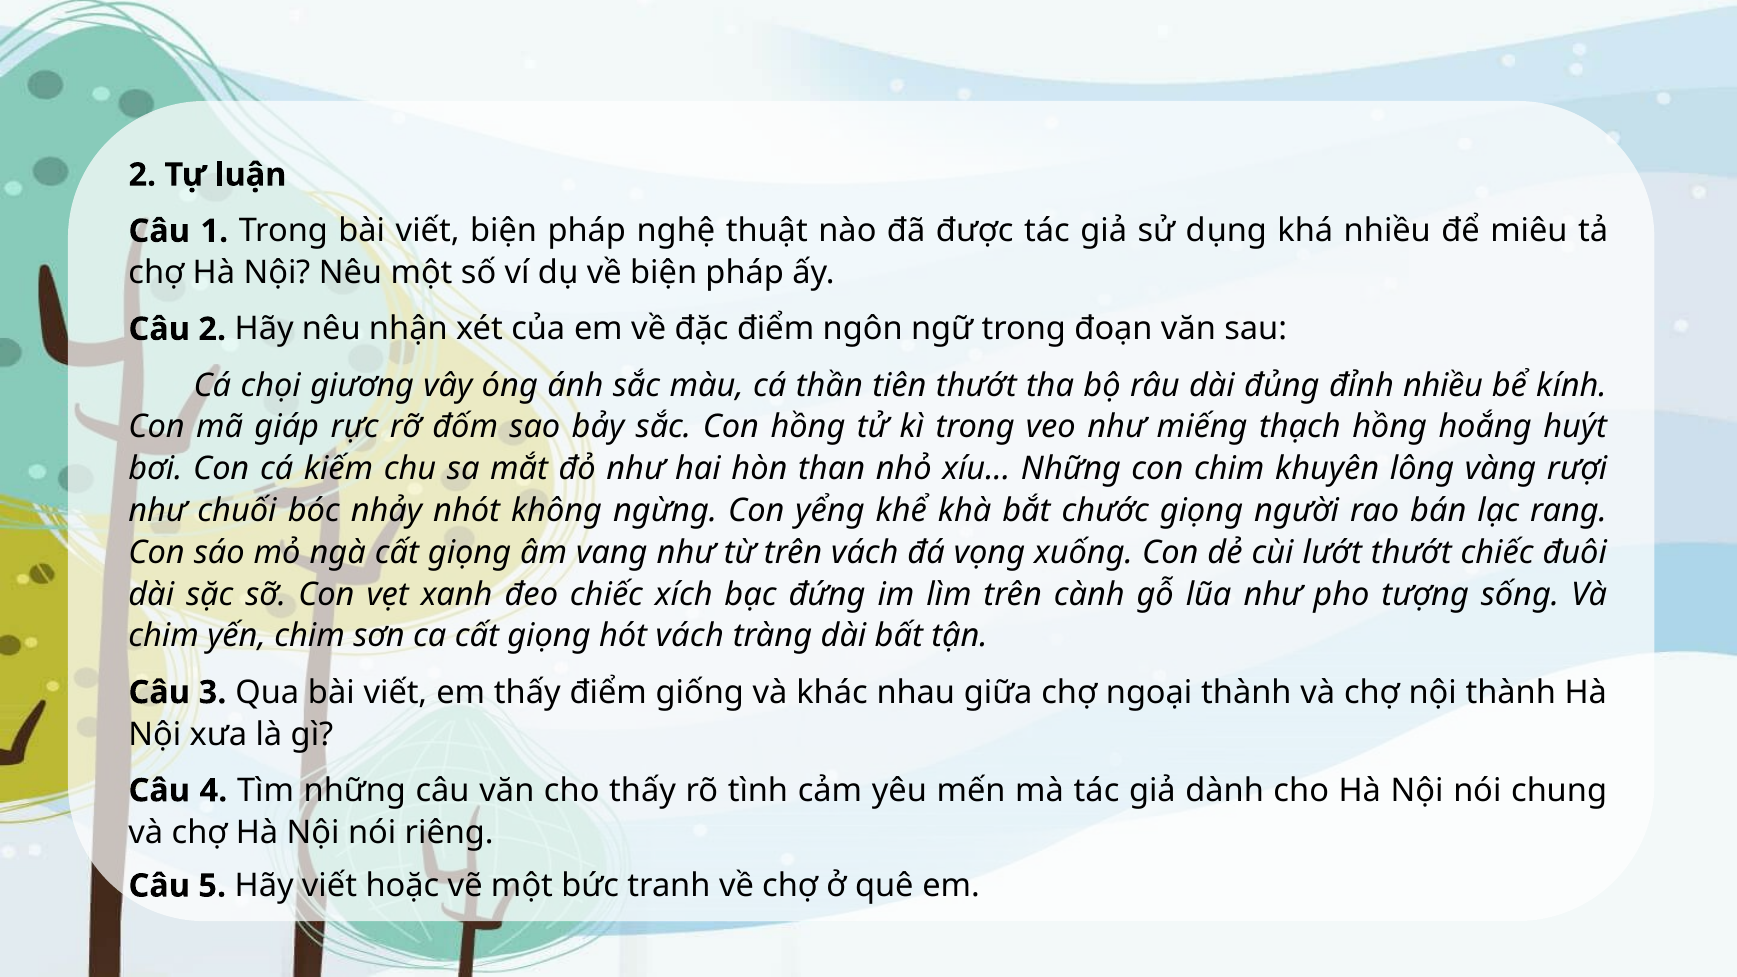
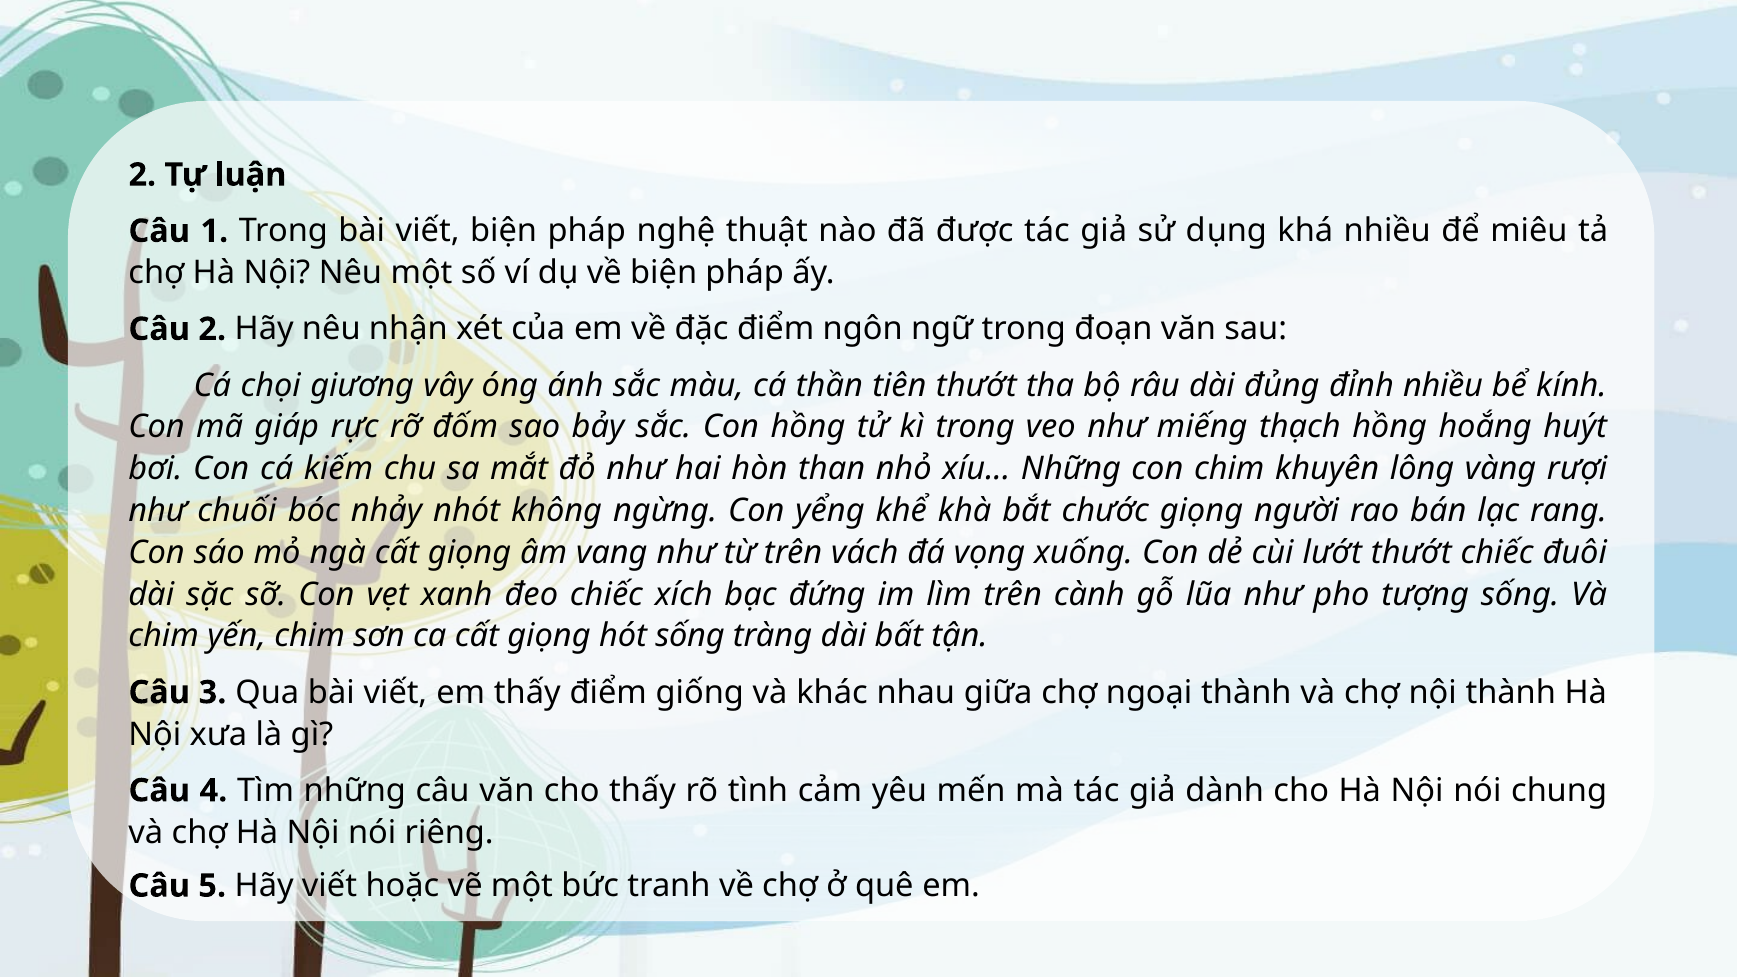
hót vách: vách -> sống
